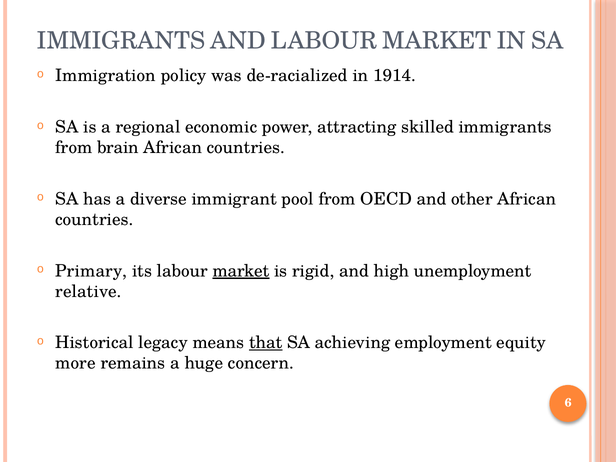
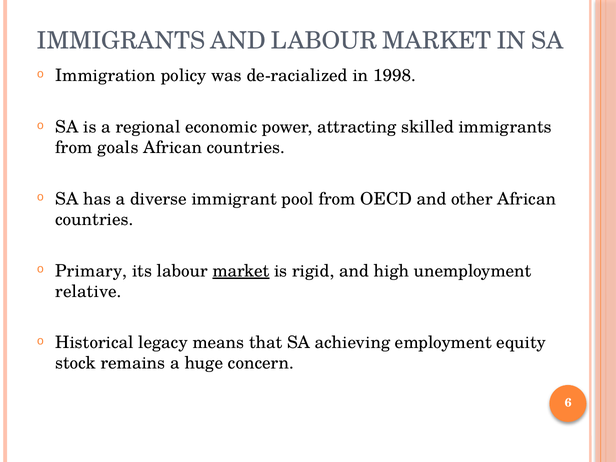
1914: 1914 -> 1998
brain: brain -> goals
that underline: present -> none
more: more -> stock
